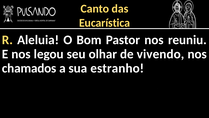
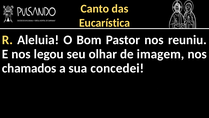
vivendo: vivendo -> imagem
estranho: estranho -> concedei
